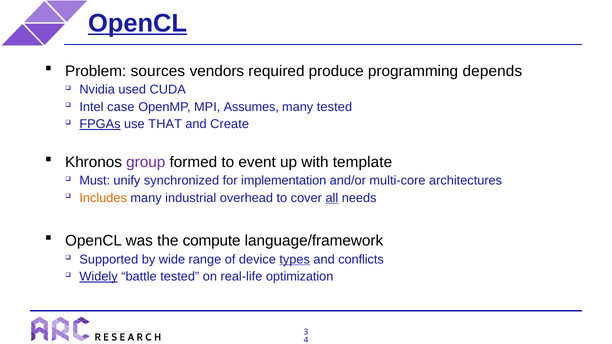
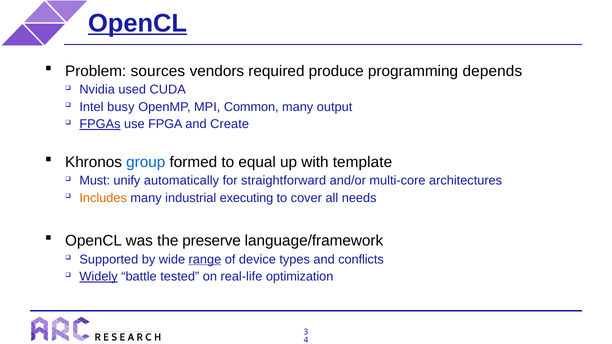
case: case -> busy
Assumes: Assumes -> Common
many tested: tested -> output
THAT: THAT -> FPGA
group colour: purple -> blue
event: event -> equal
synchronized: synchronized -> automatically
implementation: implementation -> straightforward
overhead: overhead -> executing
all underline: present -> none
compute: compute -> preserve
range underline: none -> present
types underline: present -> none
